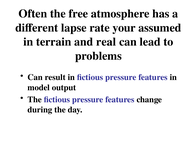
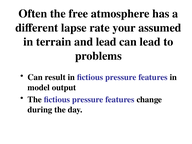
and real: real -> lead
